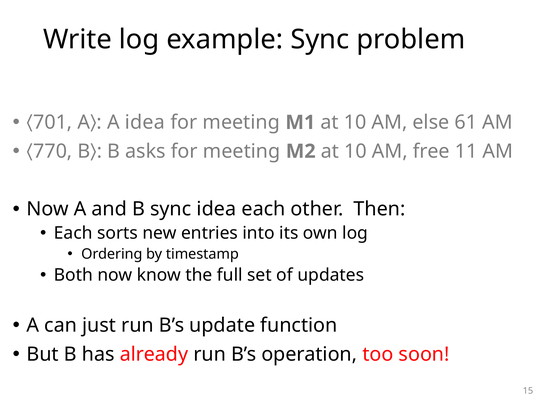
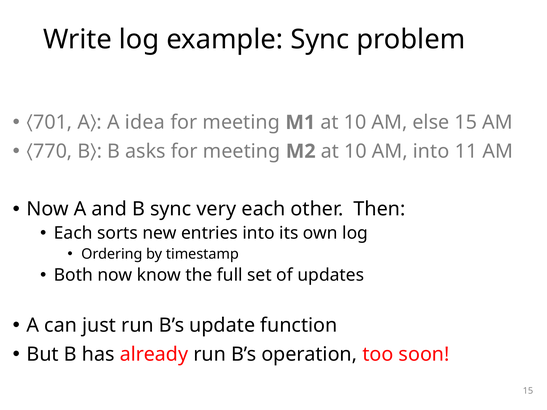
else 61: 61 -> 15
AM free: free -> into
sync idea: idea -> very
